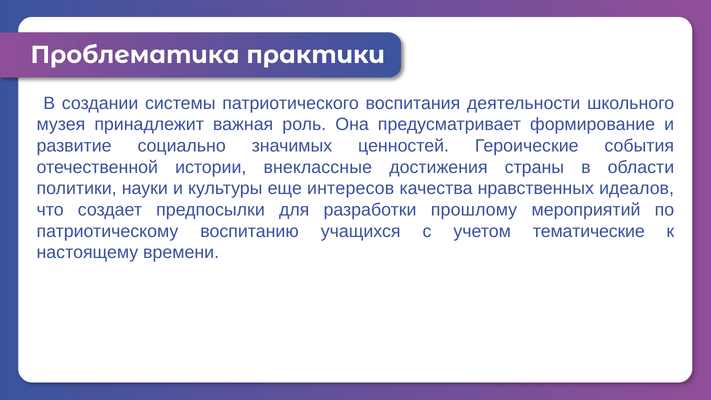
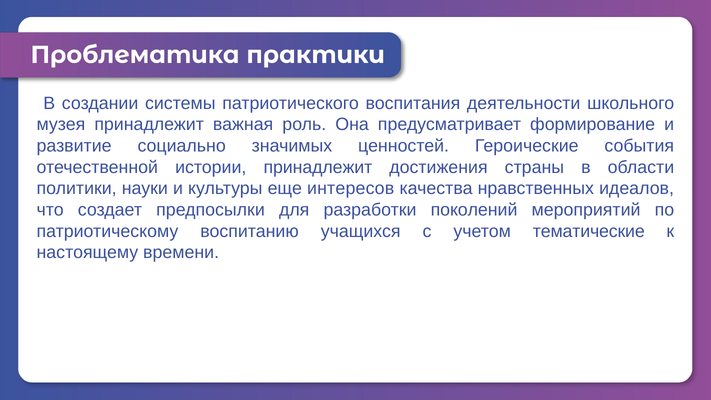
истории внеклассные: внеклассные -> принадлежит
прошлому: прошлому -> поколений
